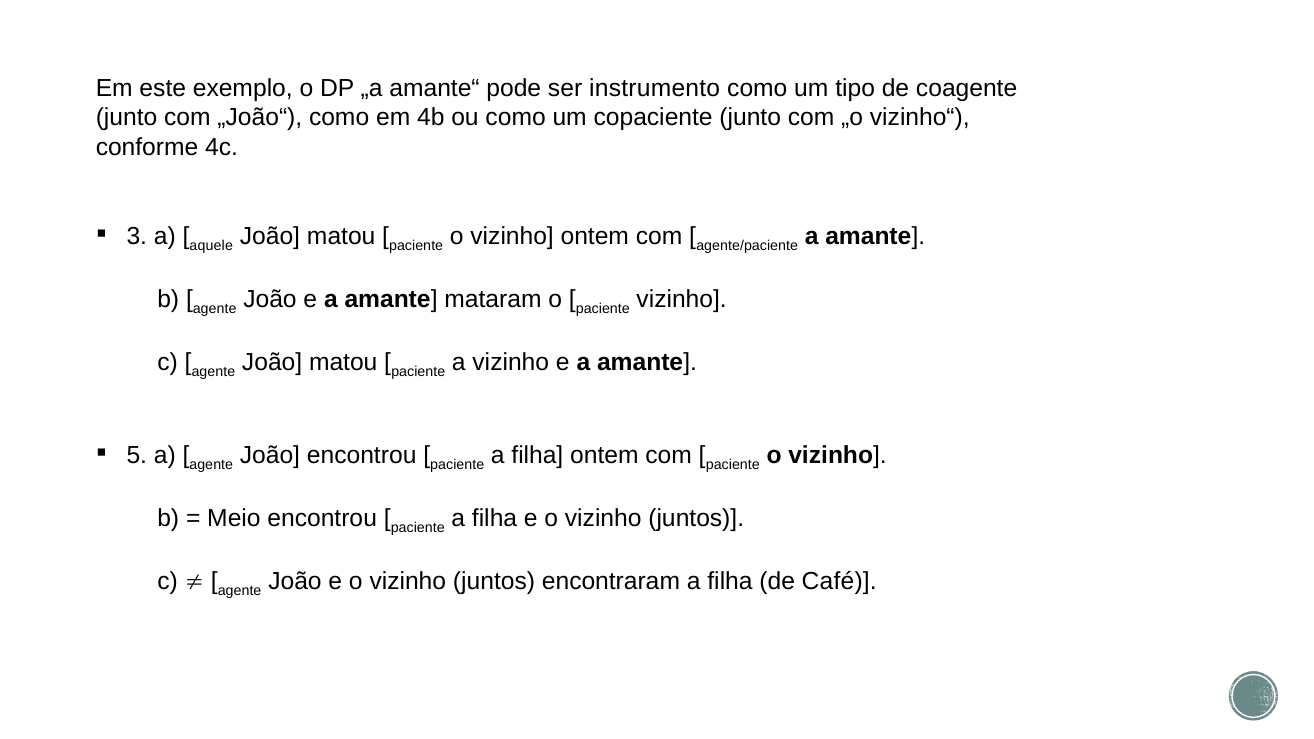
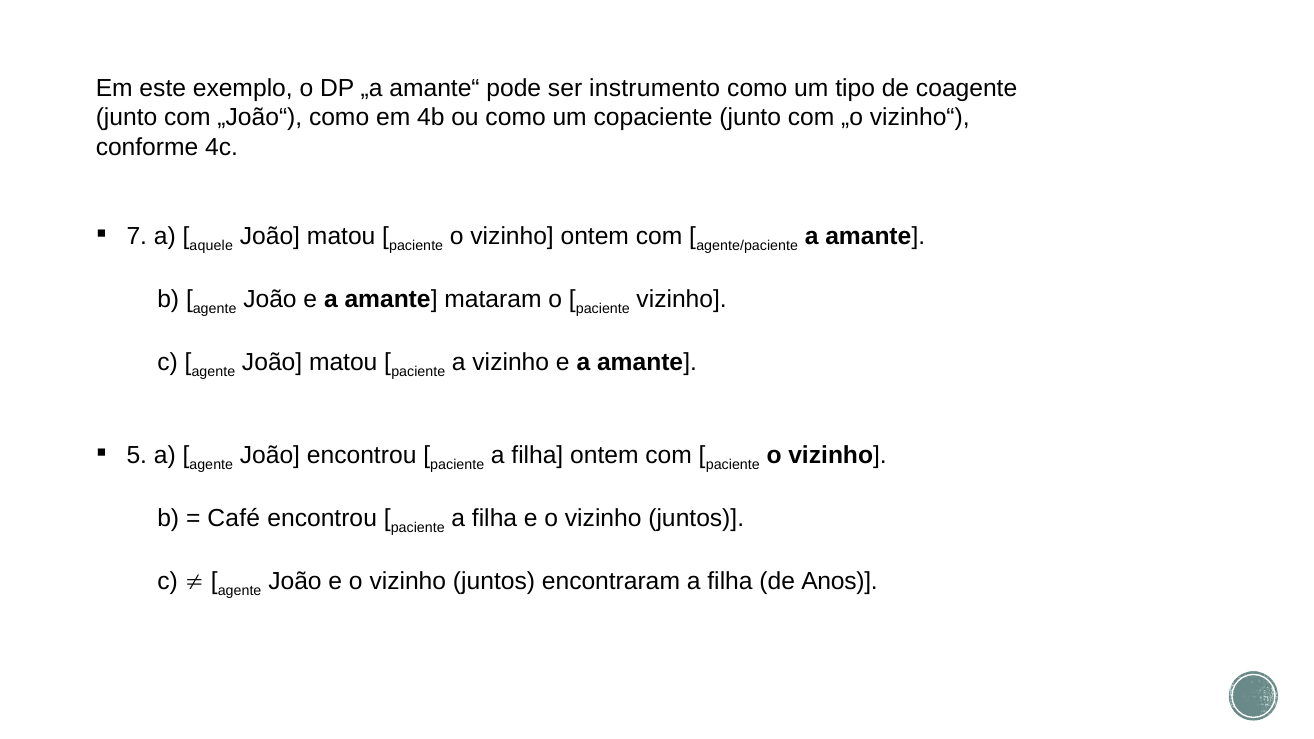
3: 3 -> 7
Meio: Meio -> Café
Café: Café -> Anos
